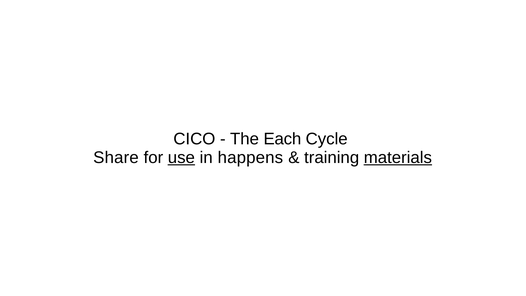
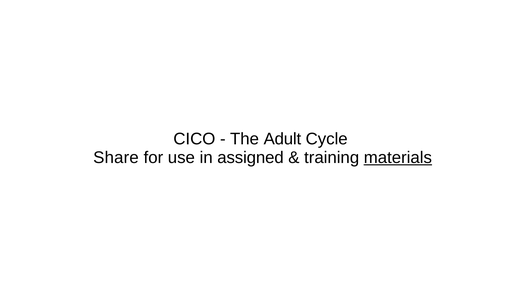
Each: Each -> Adult
use underline: present -> none
happens: happens -> assigned
